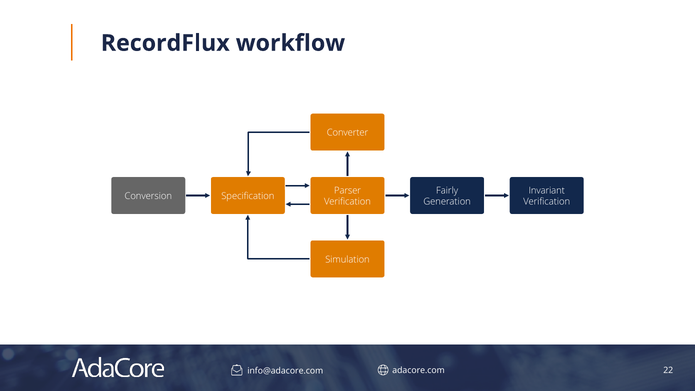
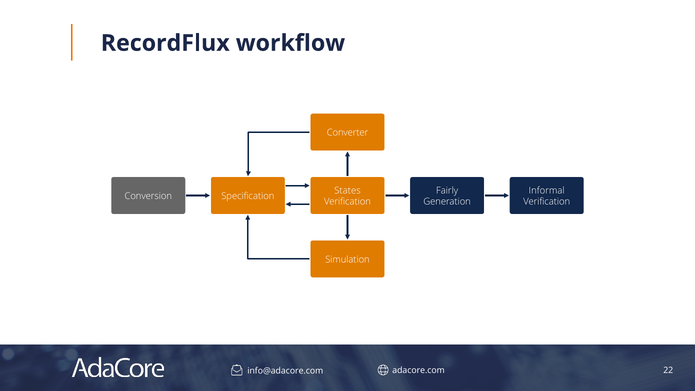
Parser: Parser -> States
Invariant: Invariant -> Informal
